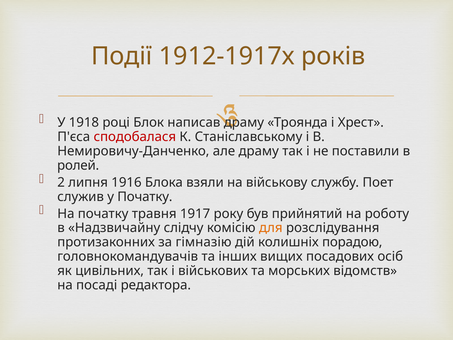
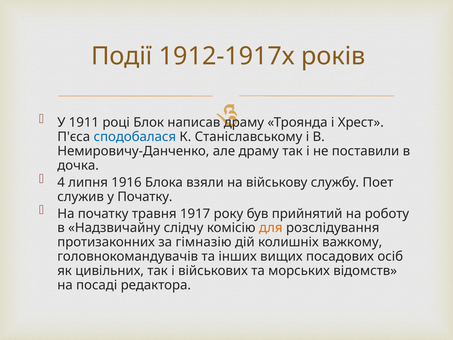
1918: 1918 -> 1911
сподобалася colour: red -> blue
ролей: ролей -> дочка
2: 2 -> 4
порадою: порадою -> важкому
